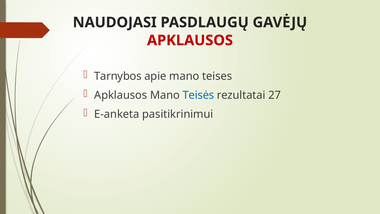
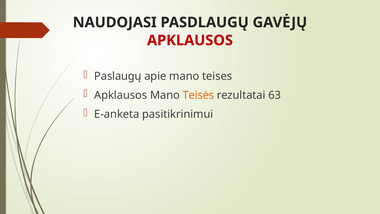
Tarnybos: Tarnybos -> Paslaugų
Teisės colour: blue -> orange
27: 27 -> 63
